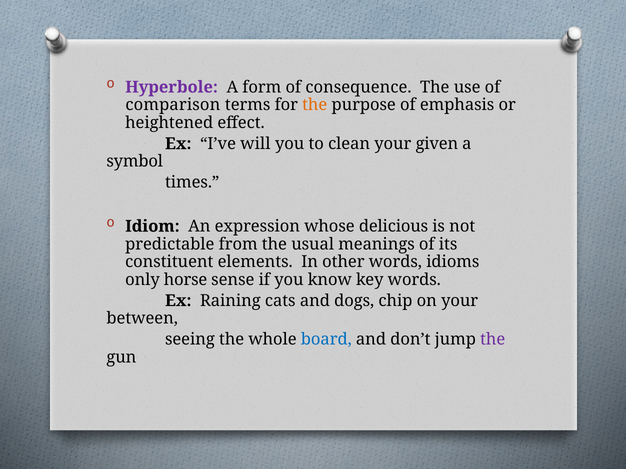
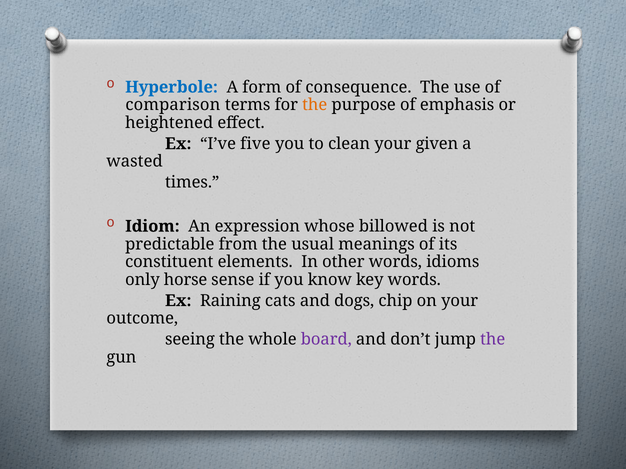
Hyperbole colour: purple -> blue
will: will -> five
symbol: symbol -> wasted
delicious: delicious -> billowed
between: between -> outcome
board colour: blue -> purple
